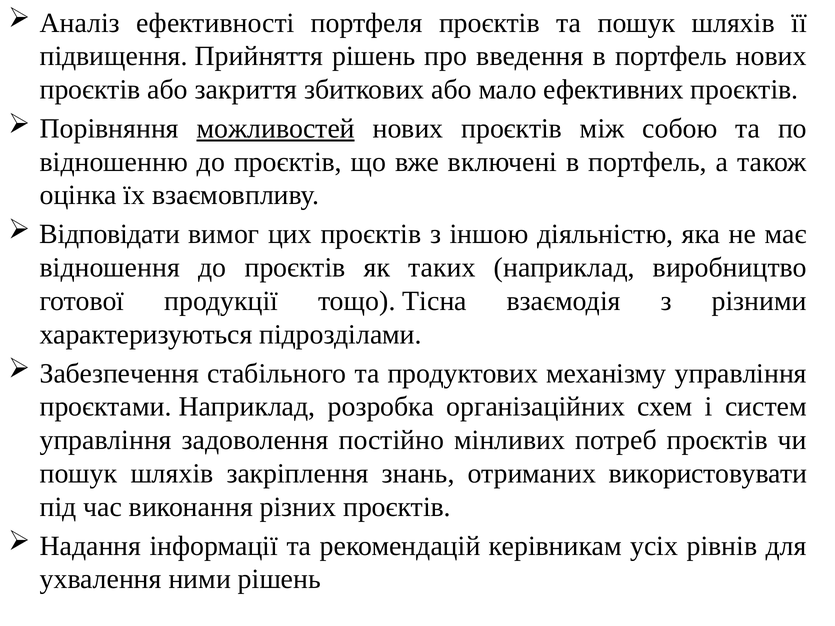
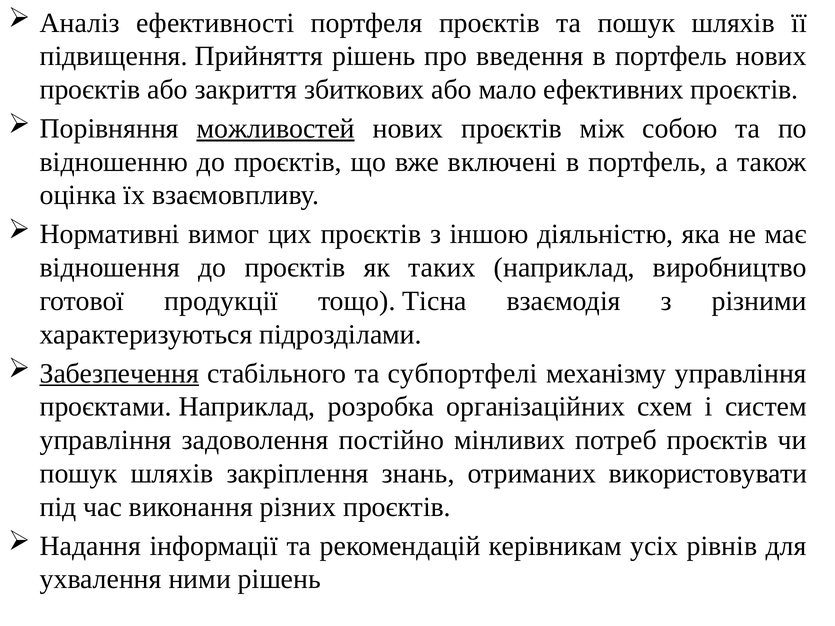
Відповідати: Відповідати -> Нормативні
Забезпечення underline: none -> present
продуктових: продуктових -> субпортфелі
